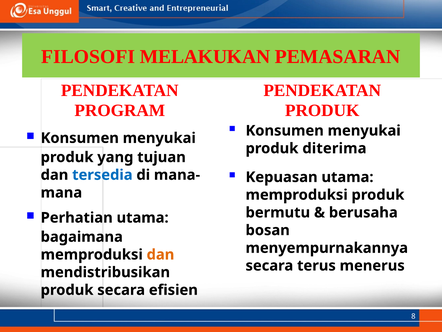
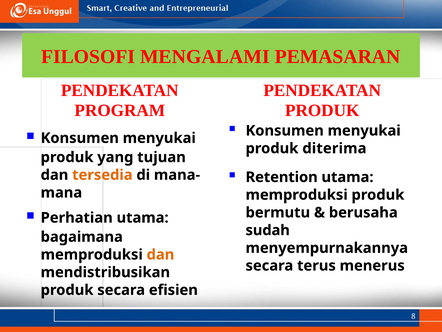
MELAKUKAN: MELAKUKAN -> MENGALAMI
Kepuasan: Kepuasan -> Retention
tersedia colour: blue -> orange
bosan: bosan -> sudah
